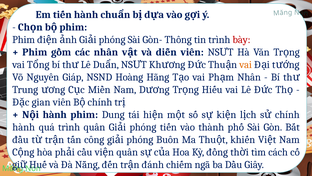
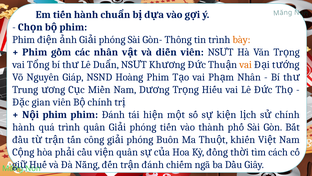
bày colour: red -> orange
Hoàng Hãng: Hãng -> Phim
hành at (55, 114): hành -> phim
Dung at (113, 114): Dung -> Đánh
